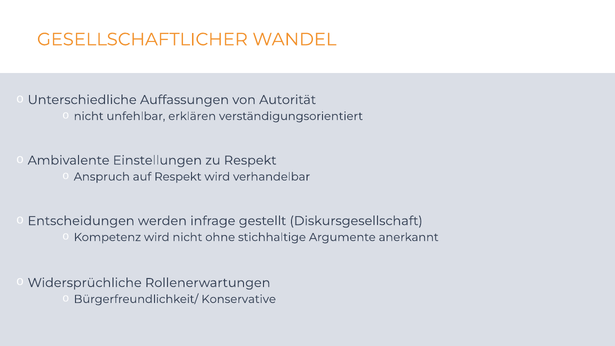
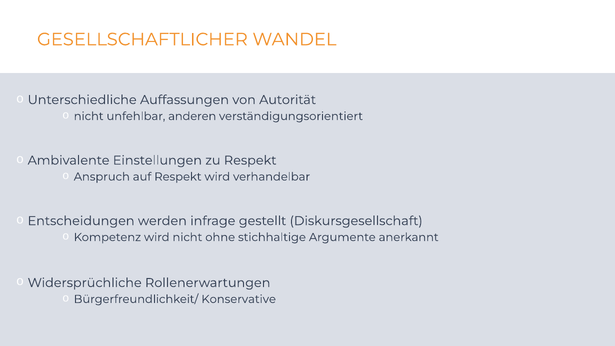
erklären: erklären -> anderen
